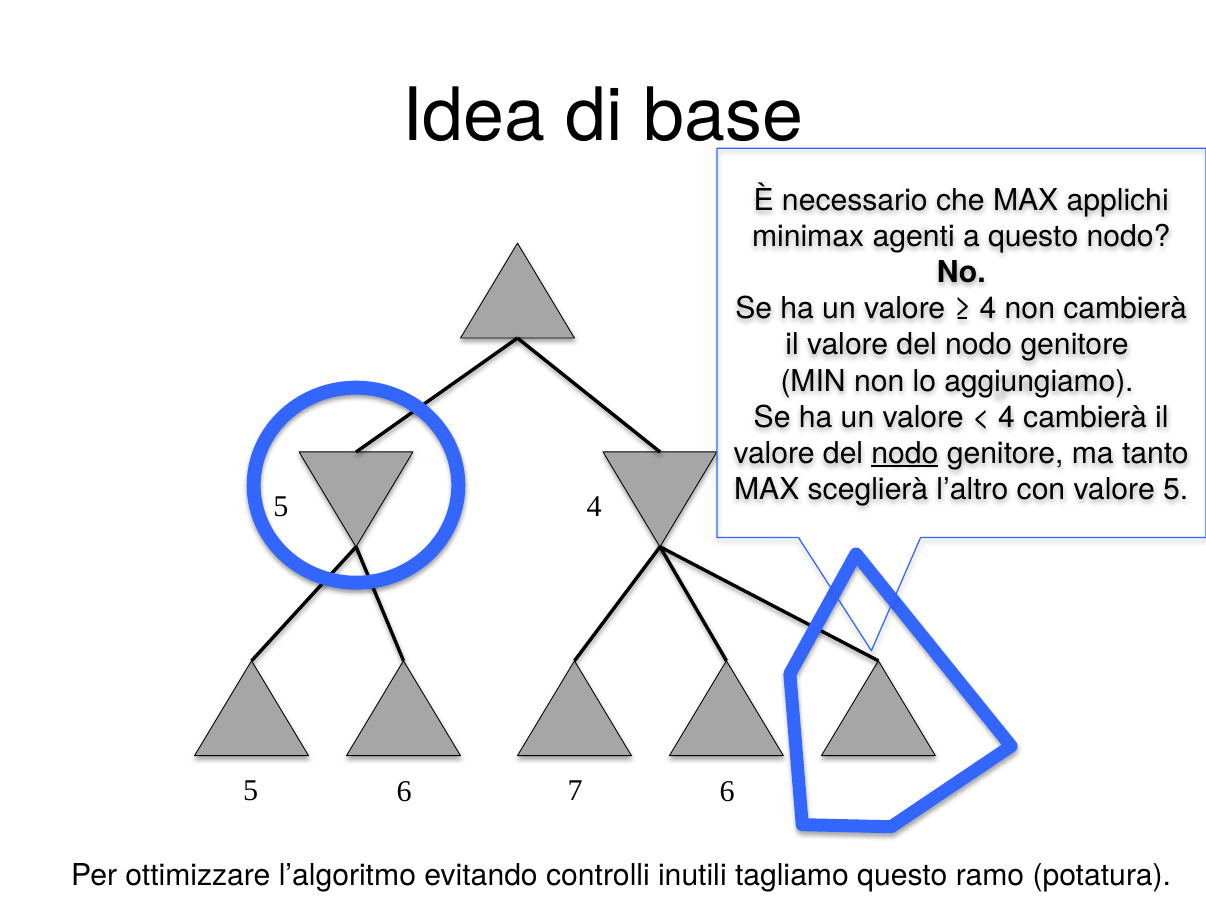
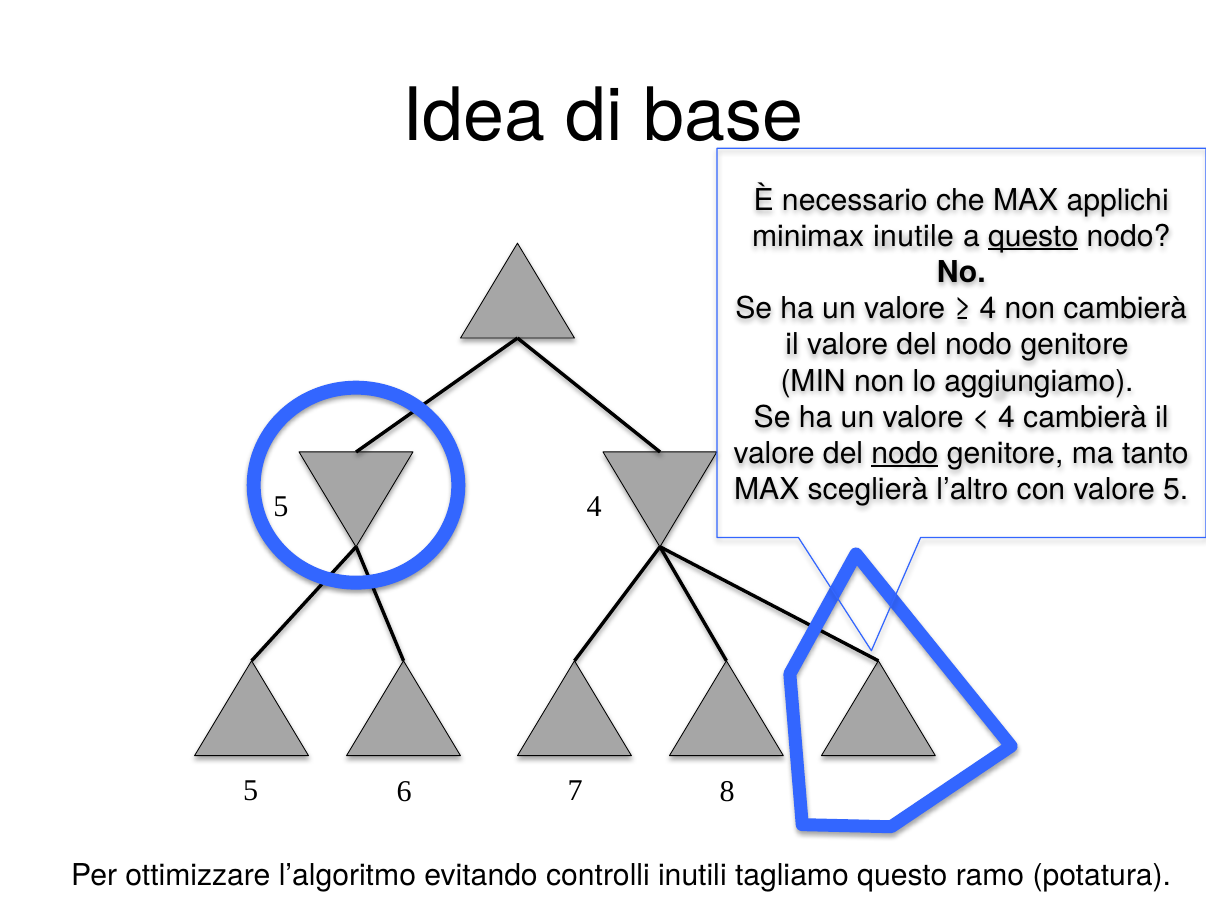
agenti: agenti -> inutile
questo at (1033, 237) underline: none -> present
7 6: 6 -> 8
